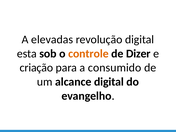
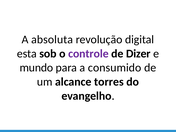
elevadas: elevadas -> absoluta
controle colour: orange -> purple
criação: criação -> mundo
alcance digital: digital -> torres
